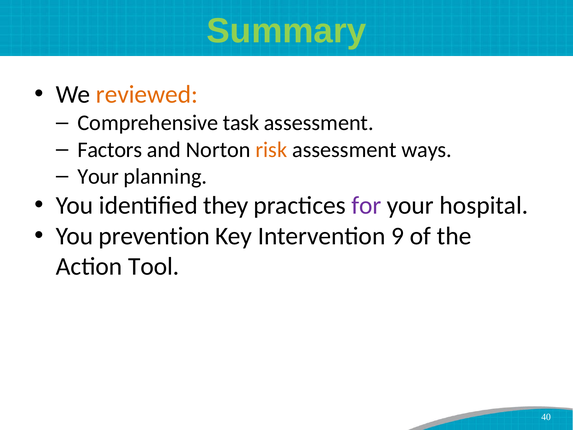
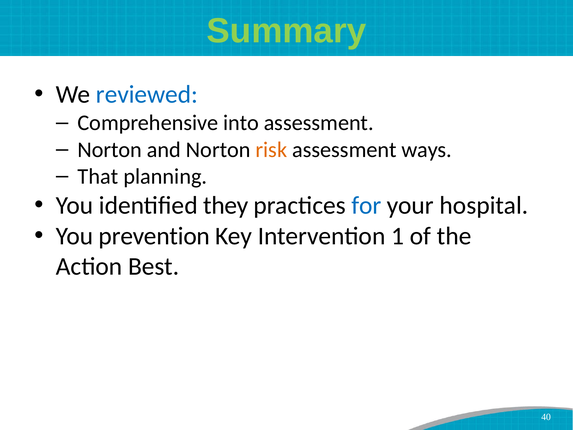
reviewed colour: orange -> blue
task: task -> into
Factors at (110, 150): Factors -> Norton
Your at (98, 176): Your -> That
for colour: purple -> blue
9: 9 -> 1
Tool: Tool -> Best
